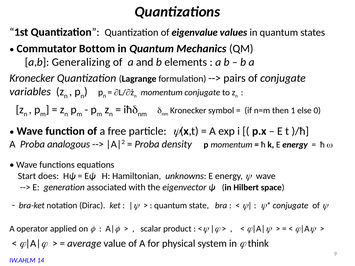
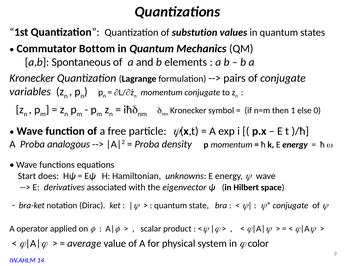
eigenvalue: eigenvalue -> substution
Generalizing: Generalizing -> Spontaneous
generation: generation -> derivatives
think: think -> color
